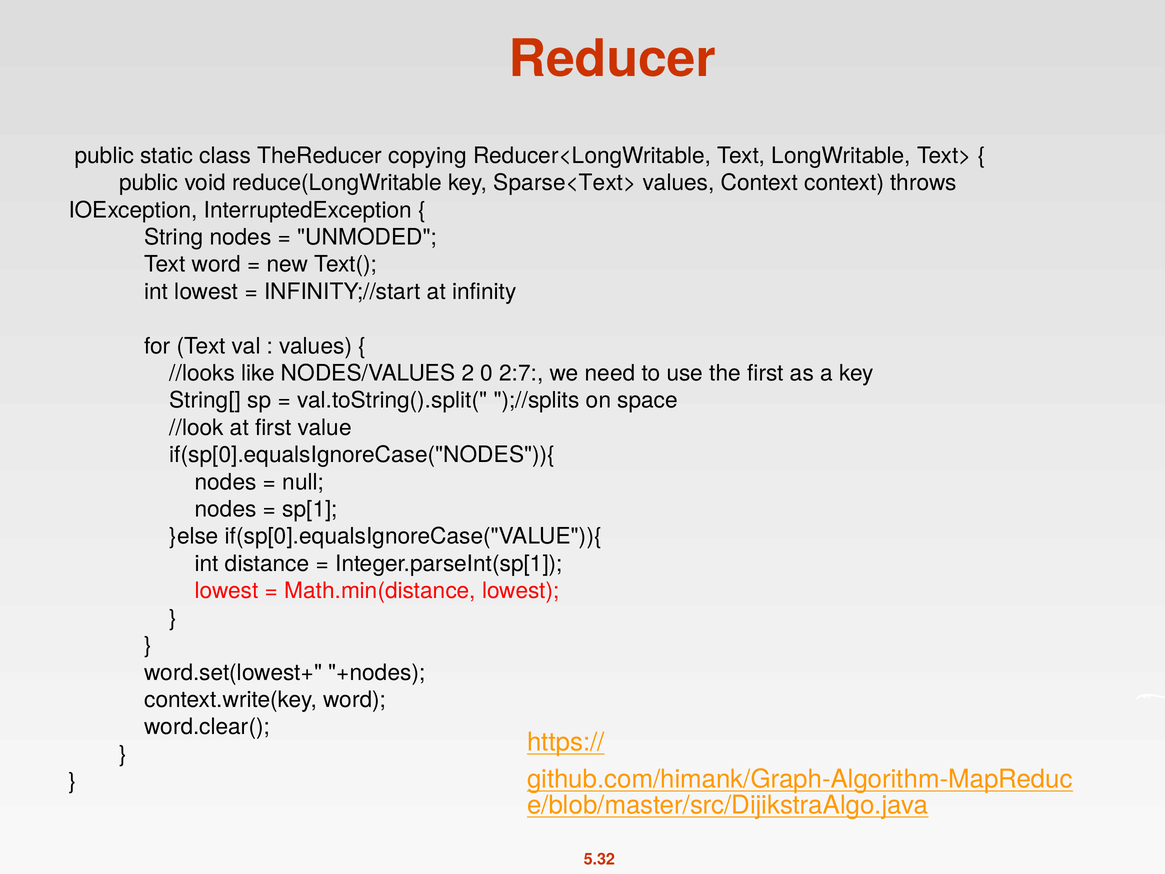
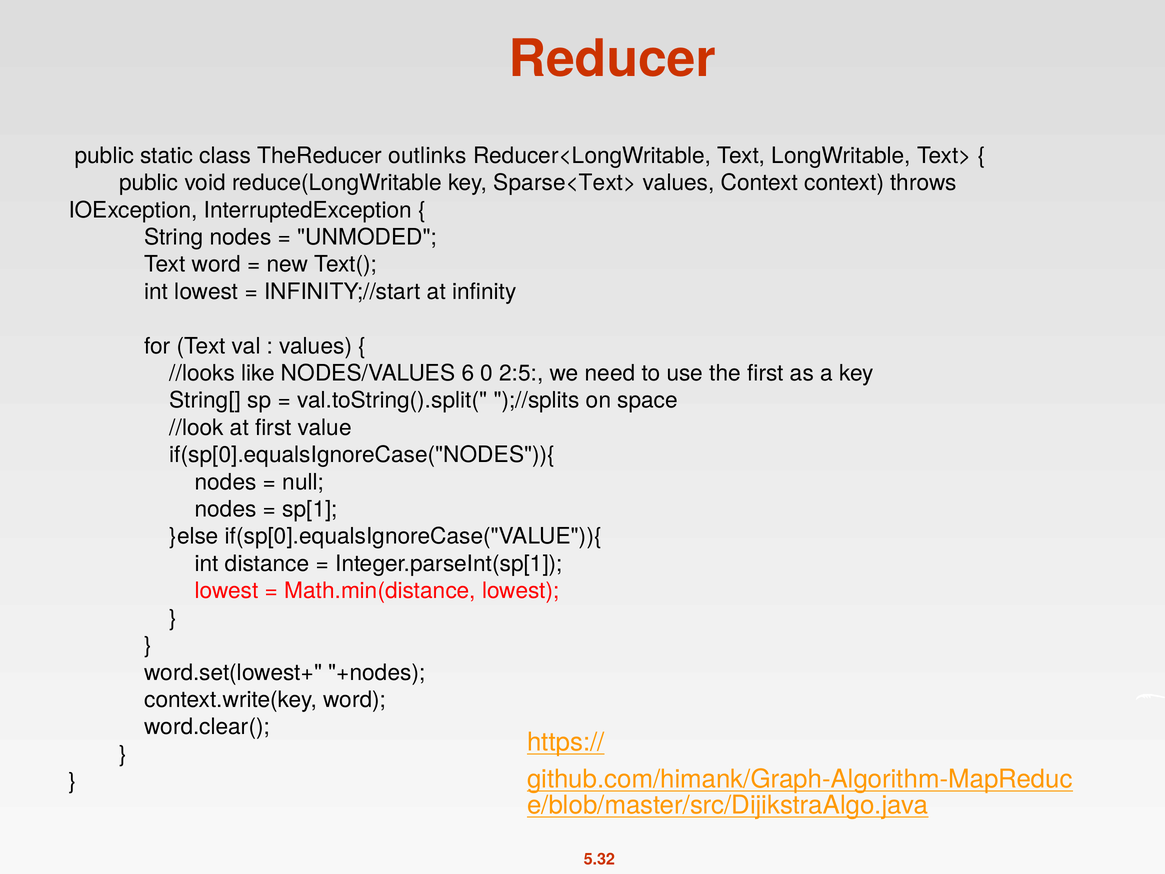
copying: copying -> outlinks
2: 2 -> 6
2:7: 2:7 -> 2:5
